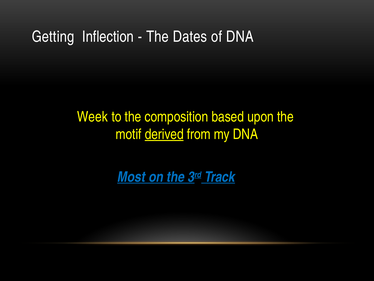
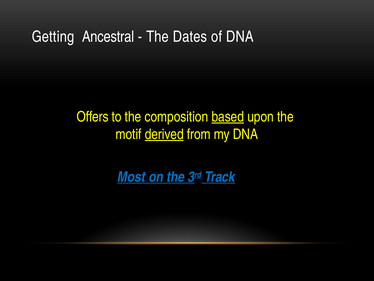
Inflection: Inflection -> Ancestral
Week: Week -> Offers
based underline: none -> present
